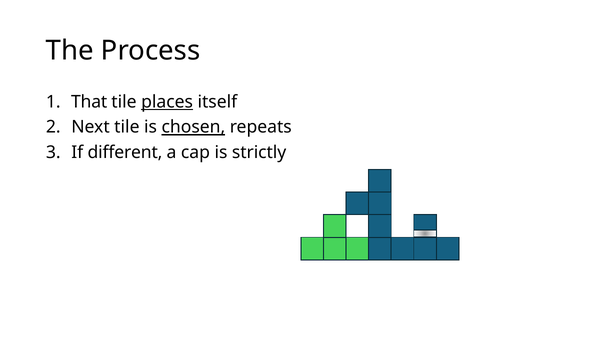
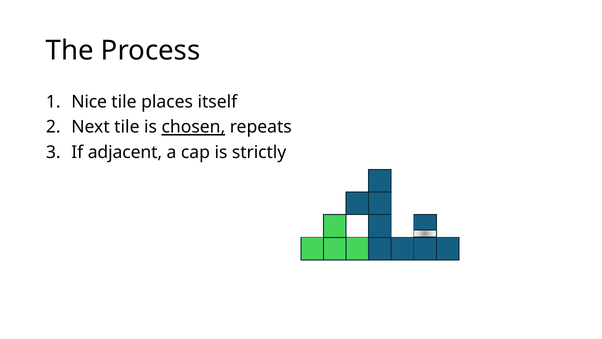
That: That -> Nice
places underline: present -> none
different: different -> adjacent
